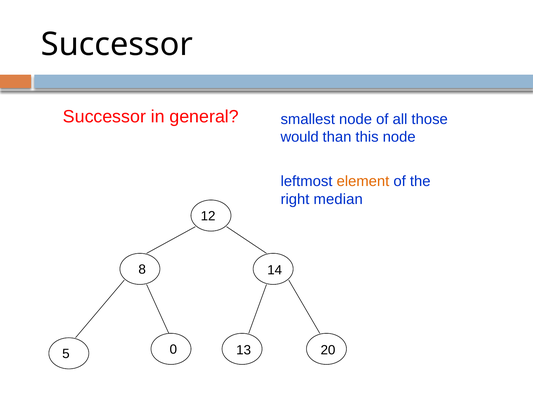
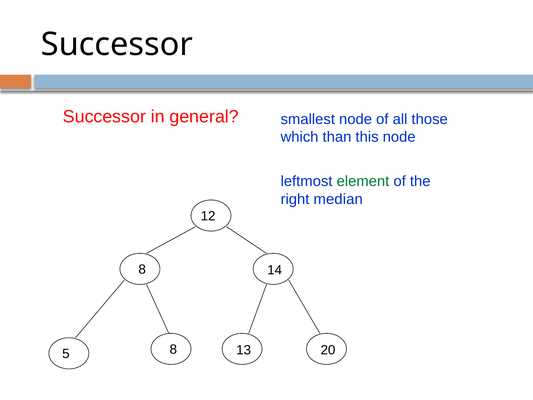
would: would -> which
element colour: orange -> green
5 0: 0 -> 8
